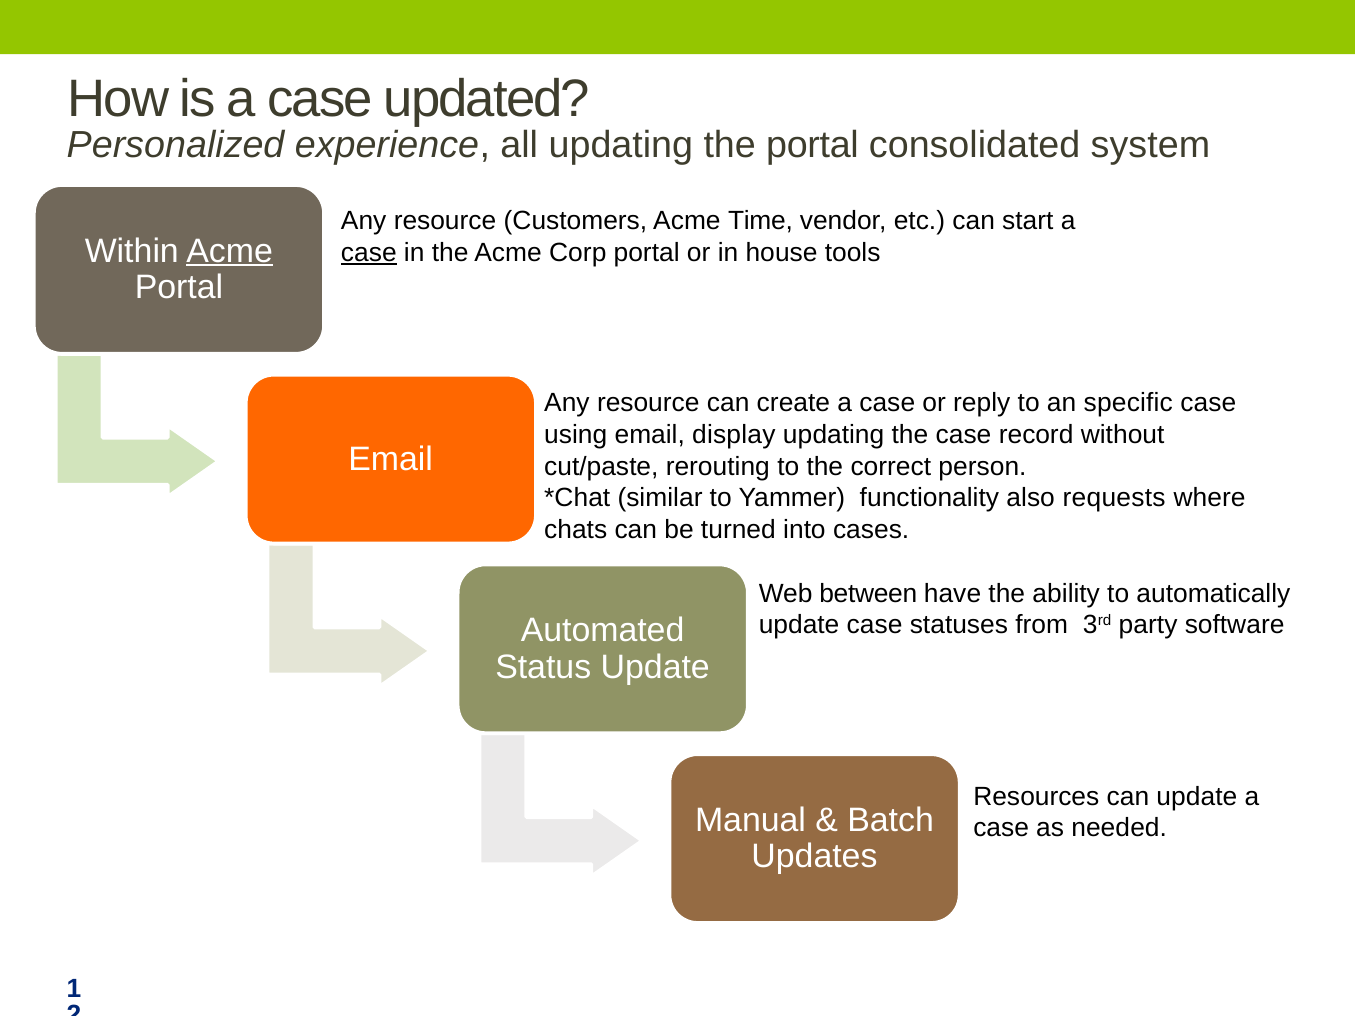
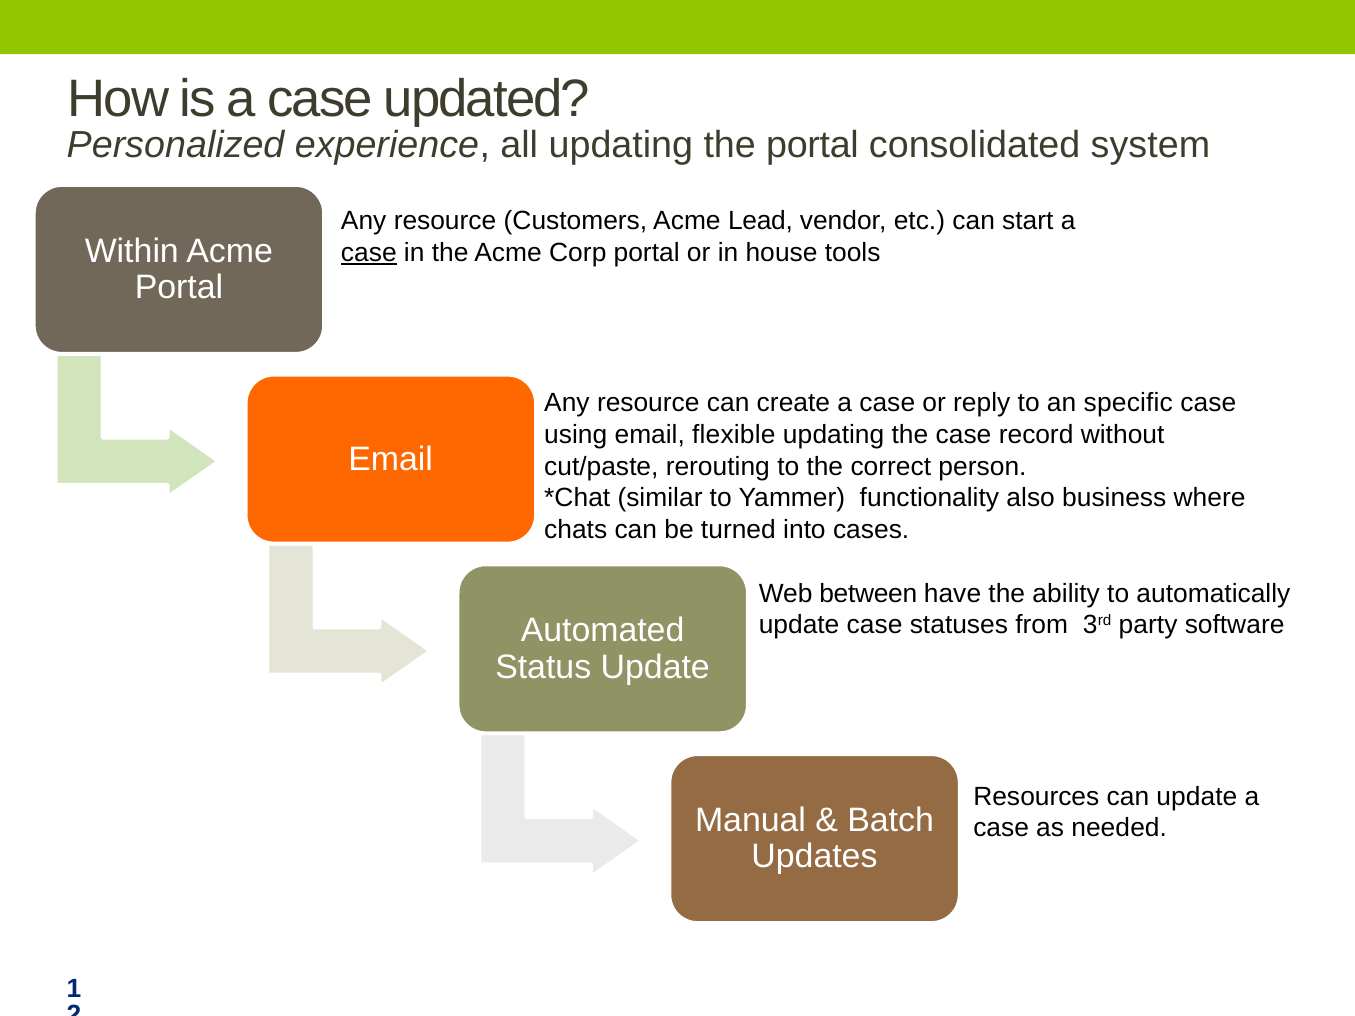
Time: Time -> Lead
Acme at (230, 251) underline: present -> none
display: display -> flexible
requests: requests -> business
